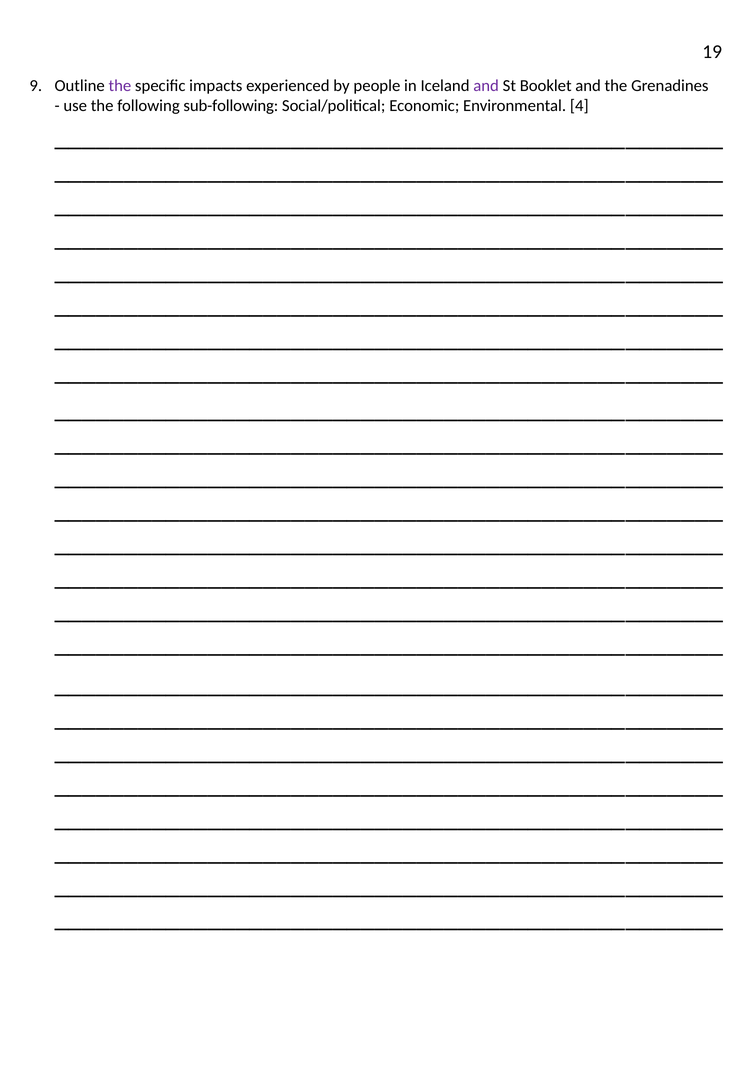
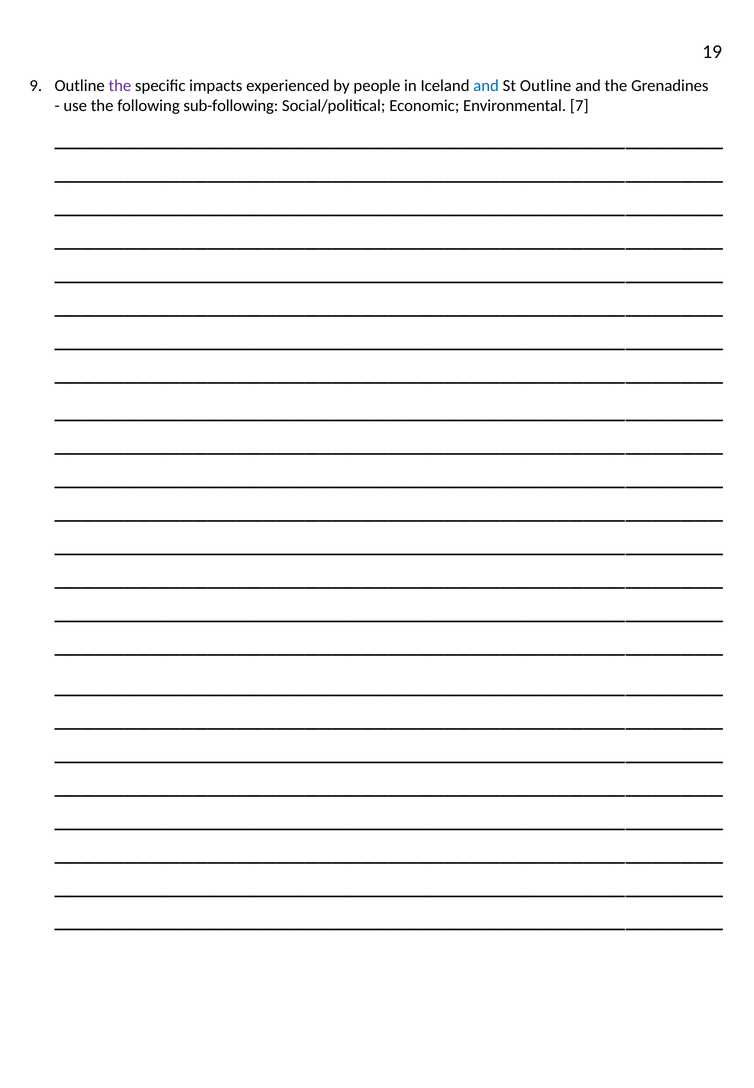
and at (486, 86) colour: purple -> blue
St Booklet: Booklet -> Outline
4: 4 -> 7
